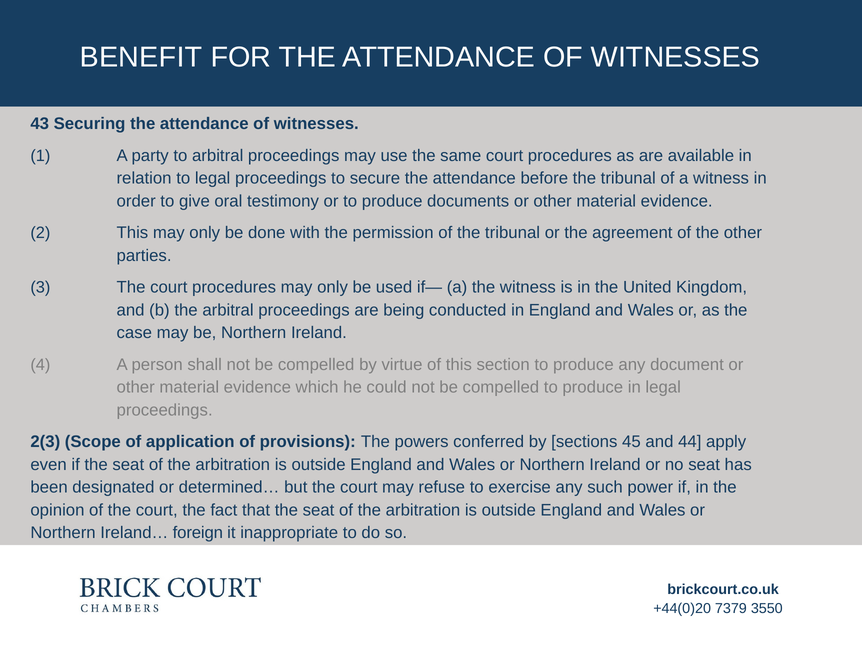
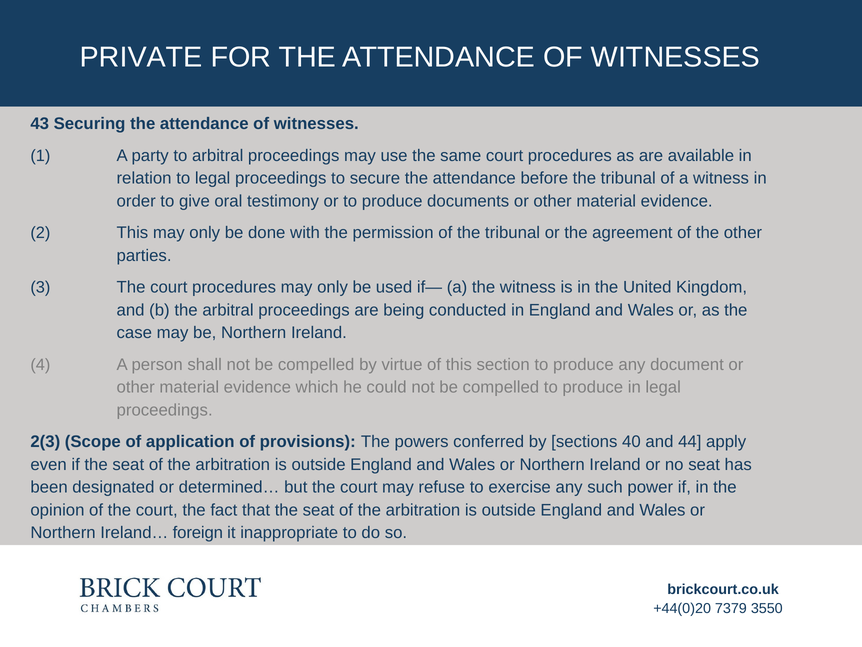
BENEFIT: BENEFIT -> PRIVATE
45: 45 -> 40
